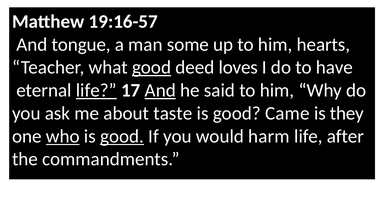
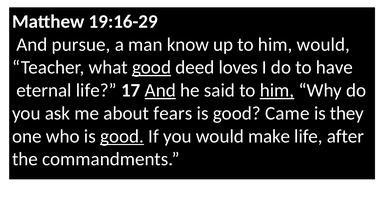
19:16-57: 19:16-57 -> 19:16-29
tongue: tongue -> pursue
some: some -> know
him hearts: hearts -> would
life at (96, 90) underline: present -> none
him at (277, 90) underline: none -> present
taste: taste -> fears
who underline: present -> none
harm: harm -> make
